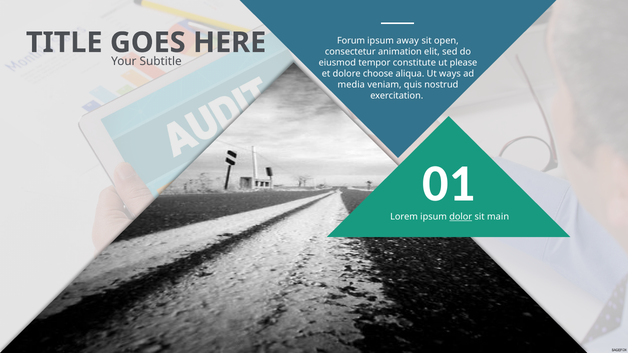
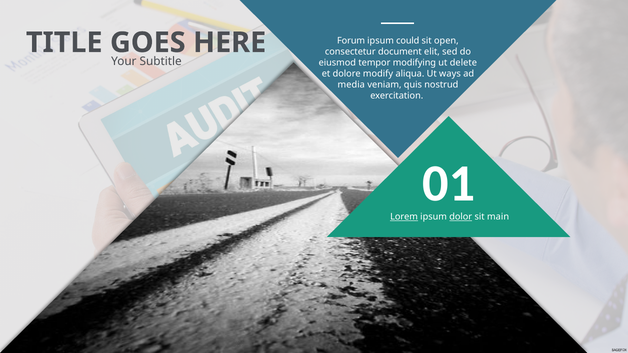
away: away -> could
animation: animation -> document
constitute: constitute -> modifying
please: please -> delete
choose: choose -> modify
Lorem underline: none -> present
